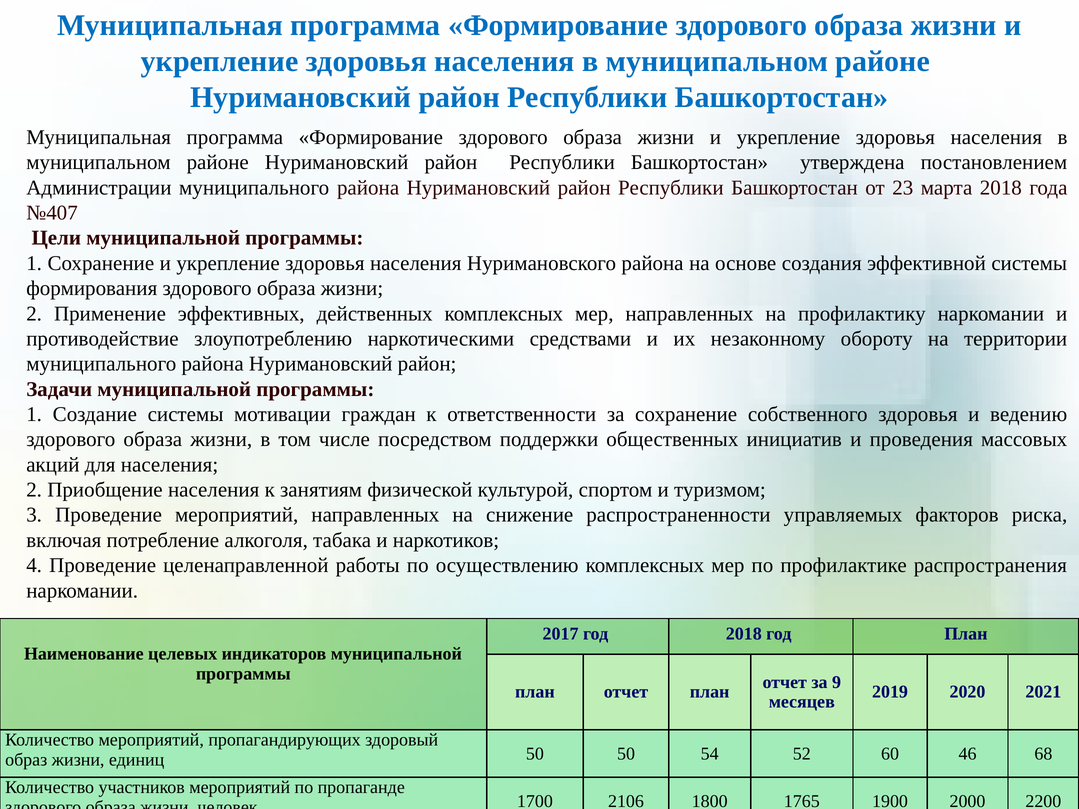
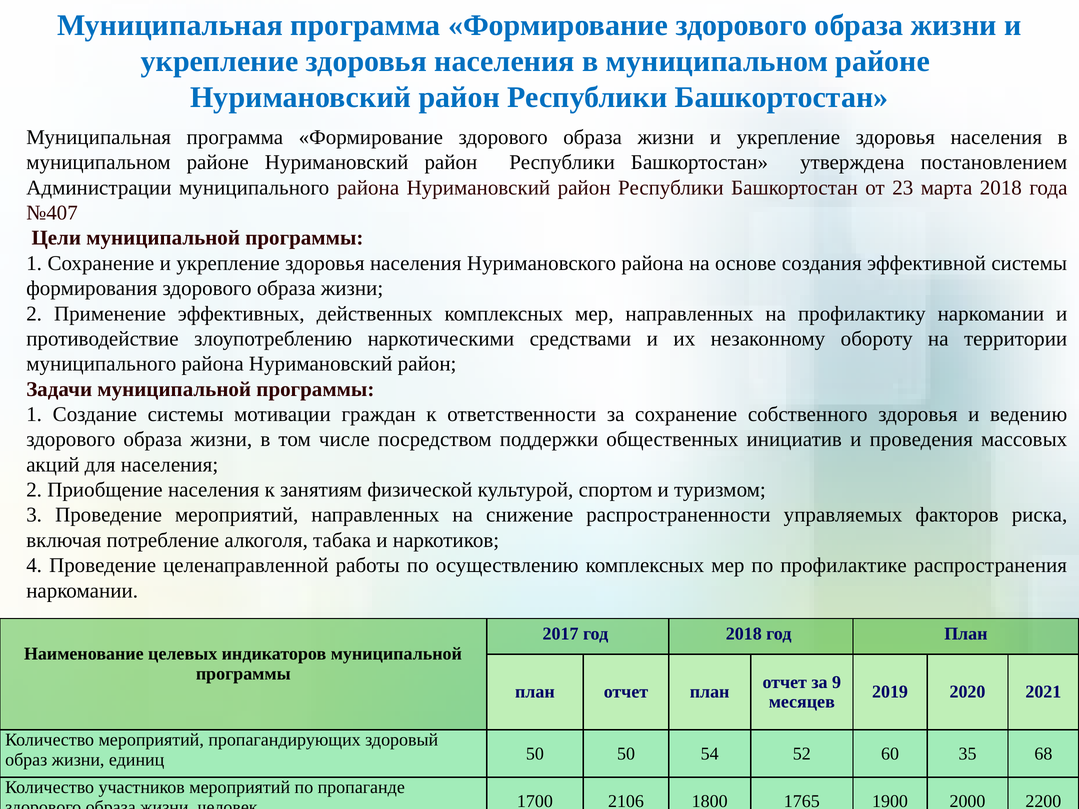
46: 46 -> 35
